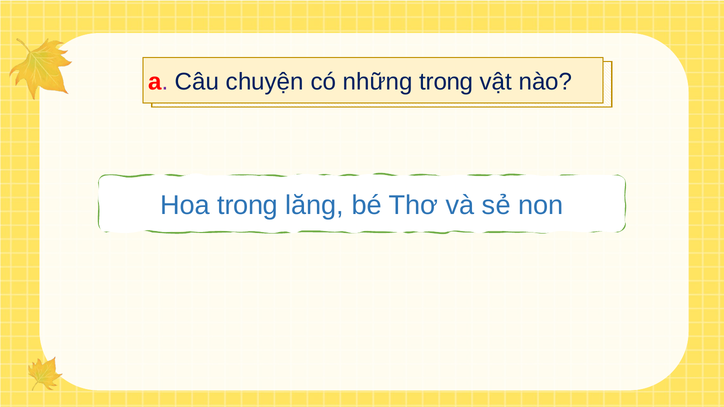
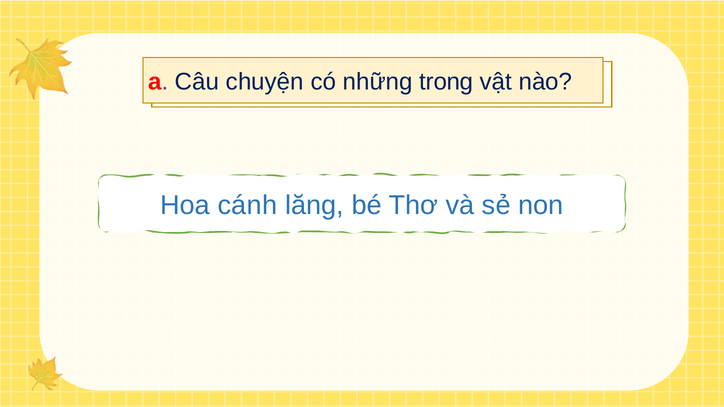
Hoa trong: trong -> cánh
